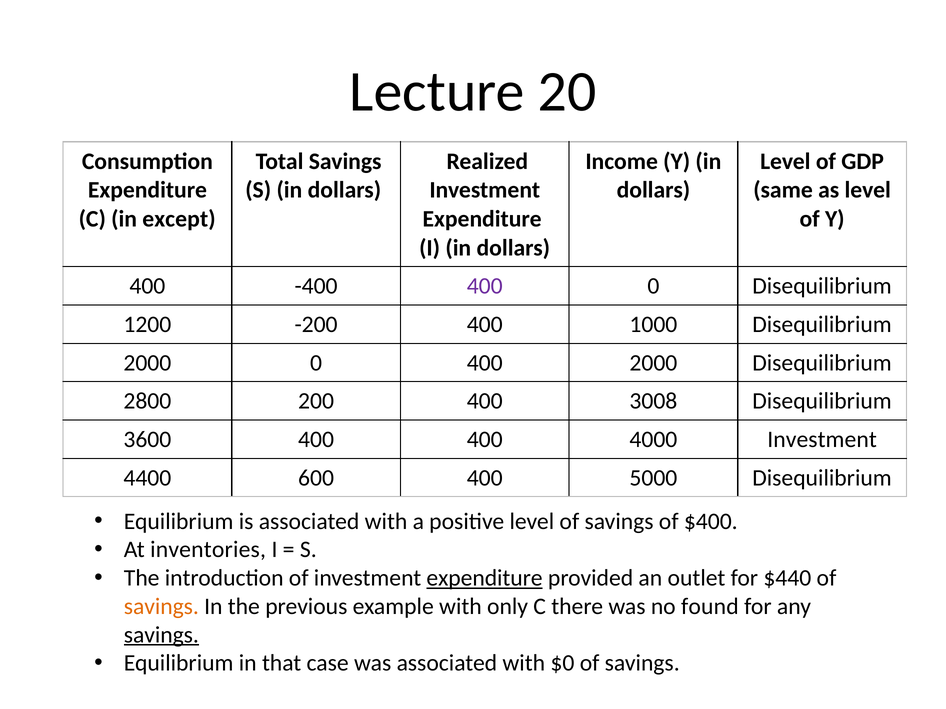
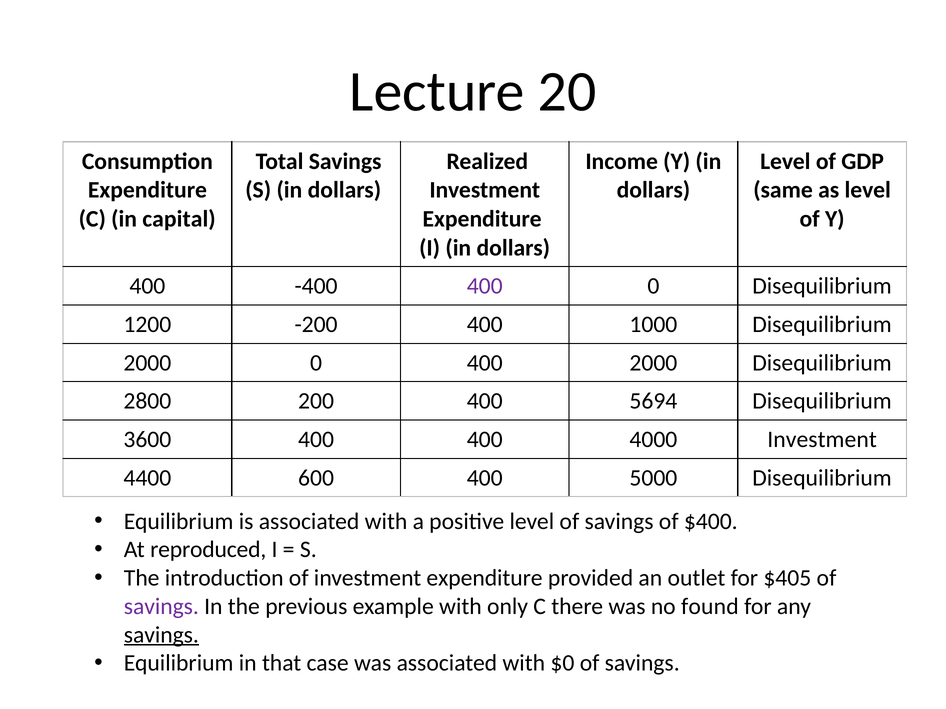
except: except -> capital
3008: 3008 -> 5694
inventories: inventories -> reproduced
expenditure at (485, 578) underline: present -> none
$440: $440 -> $405
savings at (161, 607) colour: orange -> purple
